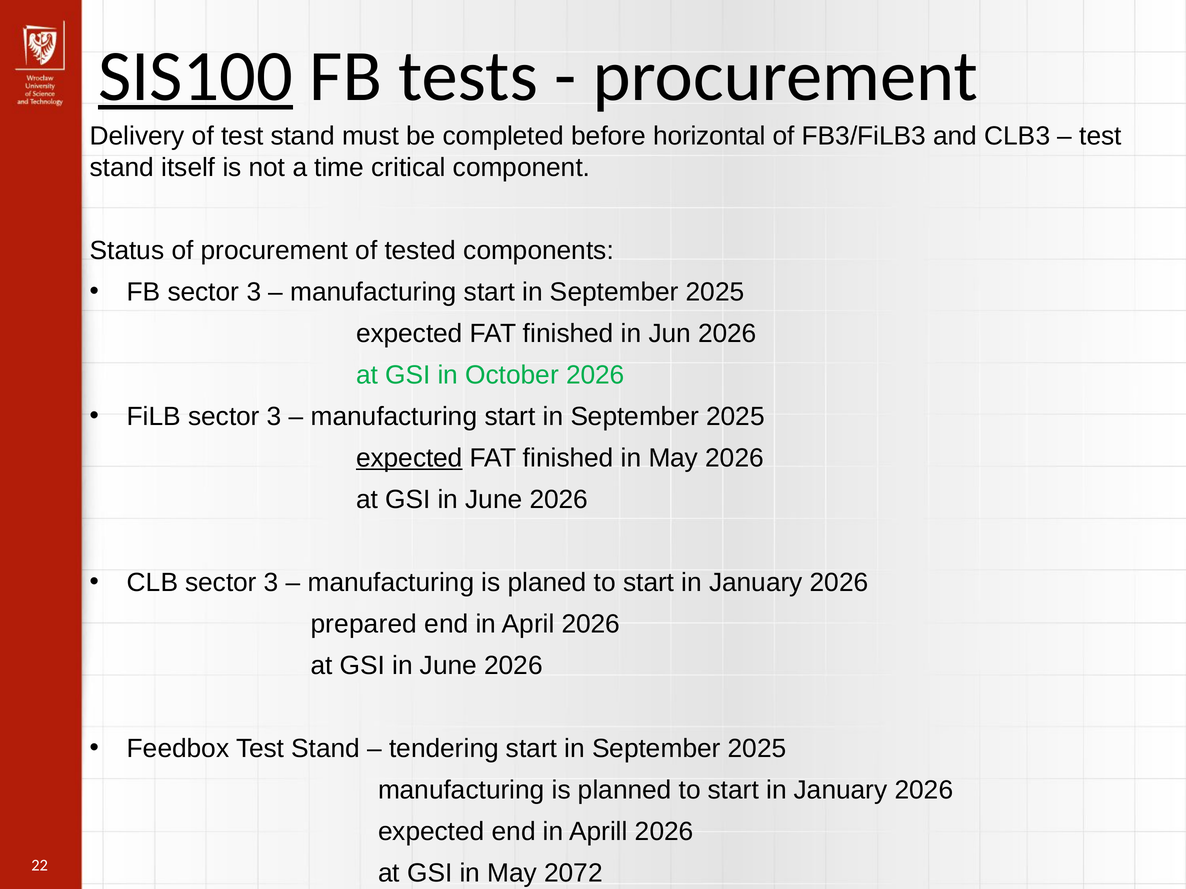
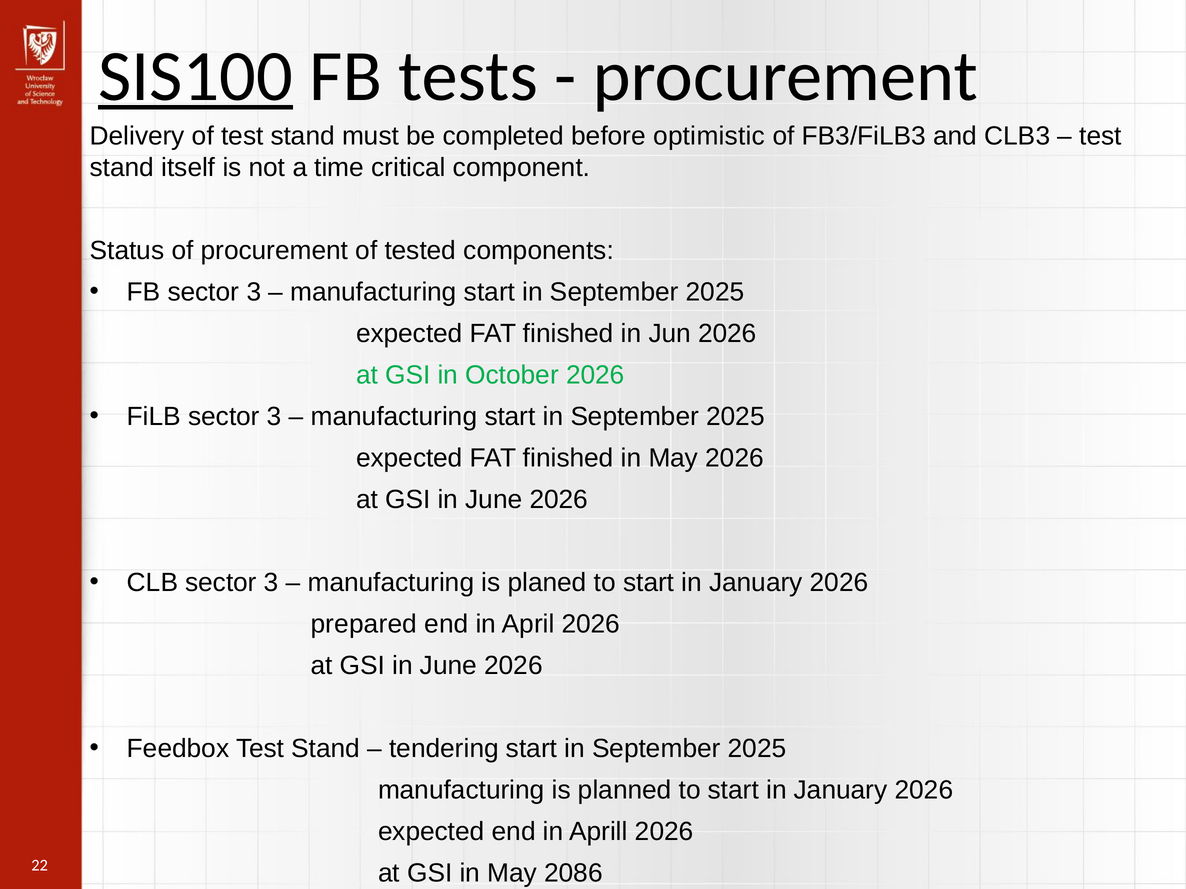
horizontal: horizontal -> optimistic
expected at (409, 458) underline: present -> none
2072: 2072 -> 2086
